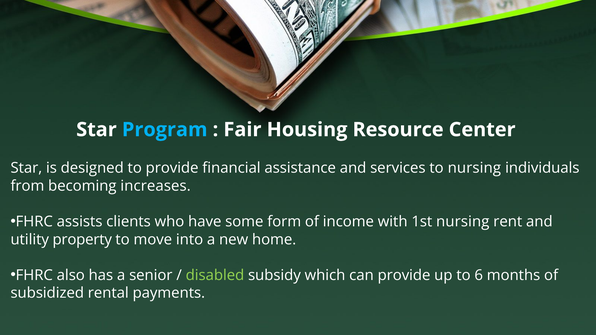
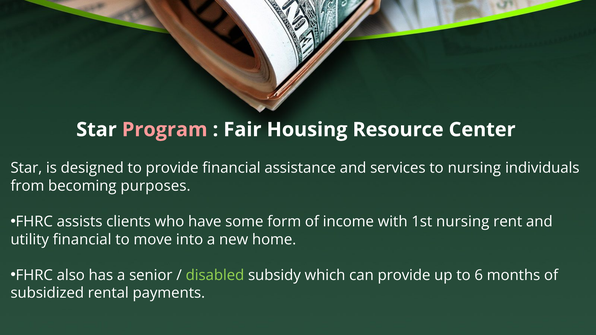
Program colour: light blue -> pink
increases: increases -> purposes
utility property: property -> financial
